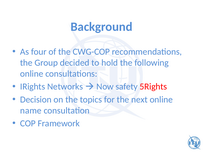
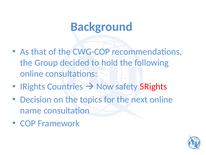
four: four -> that
Networks: Networks -> Countries
